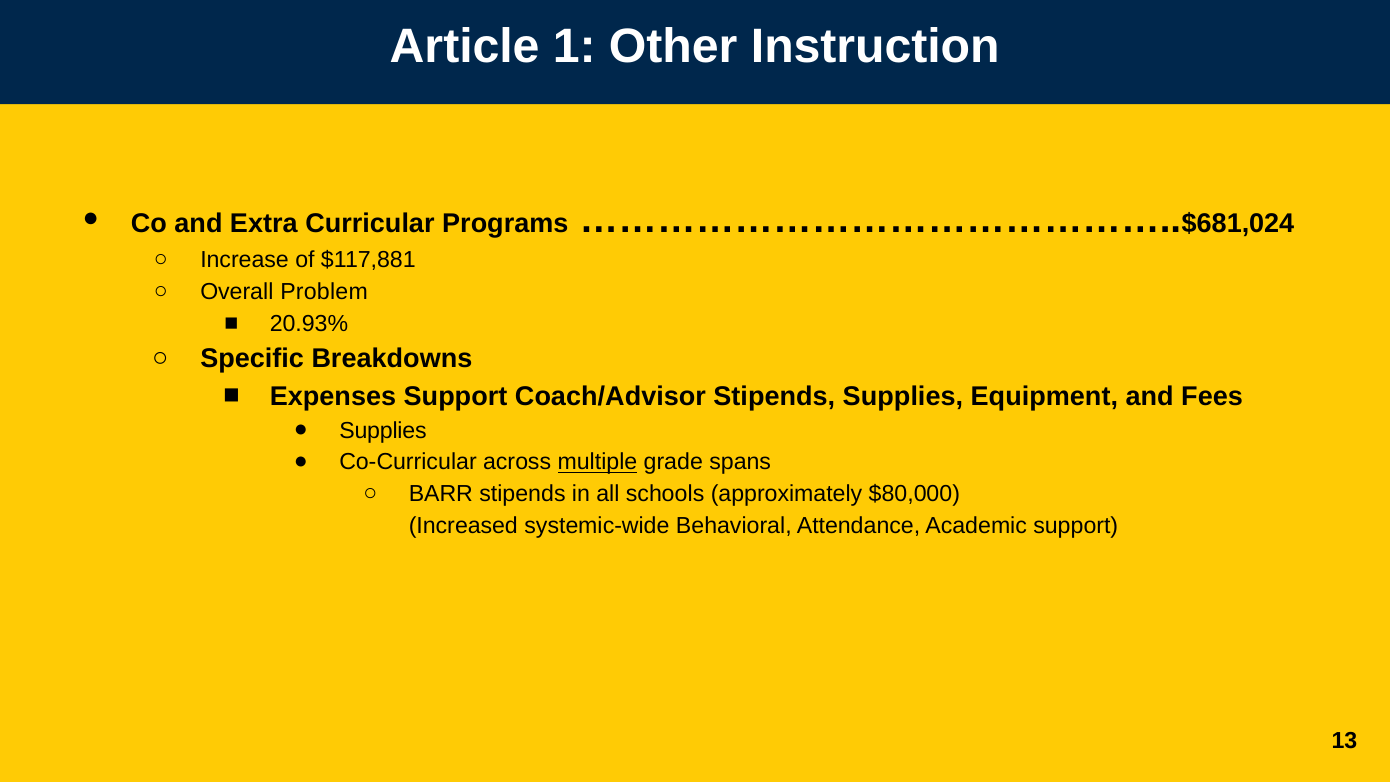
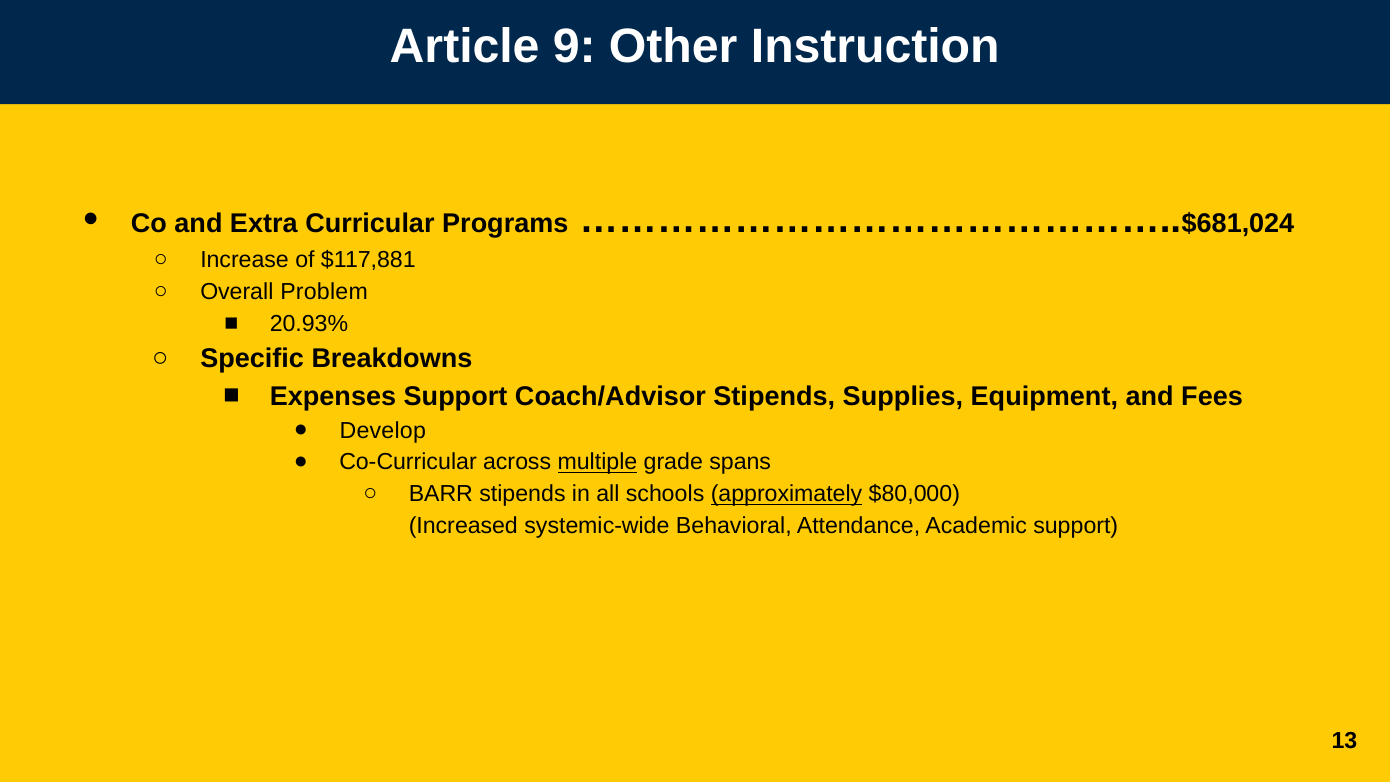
1: 1 -> 9
Supplies at (383, 430): Supplies -> Develop
approximately underline: none -> present
